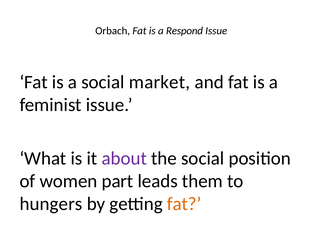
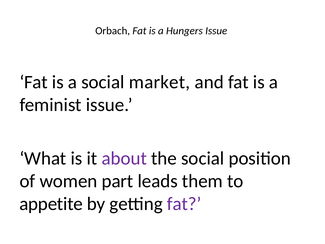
Respond: Respond -> Hungers
hungers: hungers -> appetite
fat at (184, 204) colour: orange -> purple
